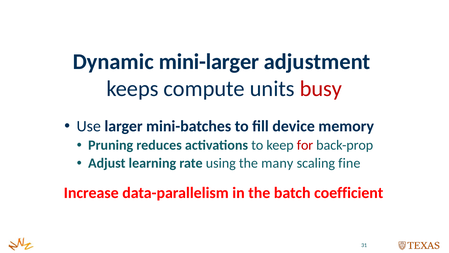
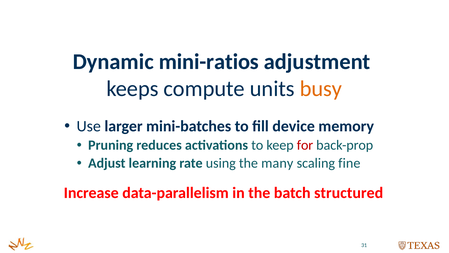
mini-larger: mini-larger -> mini-ratios
busy colour: red -> orange
coefficient: coefficient -> structured
